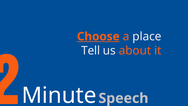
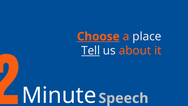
Tell underline: none -> present
